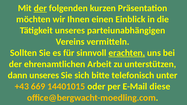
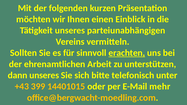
der at (40, 8) underline: present -> none
669: 669 -> 399
diese: diese -> mehr
